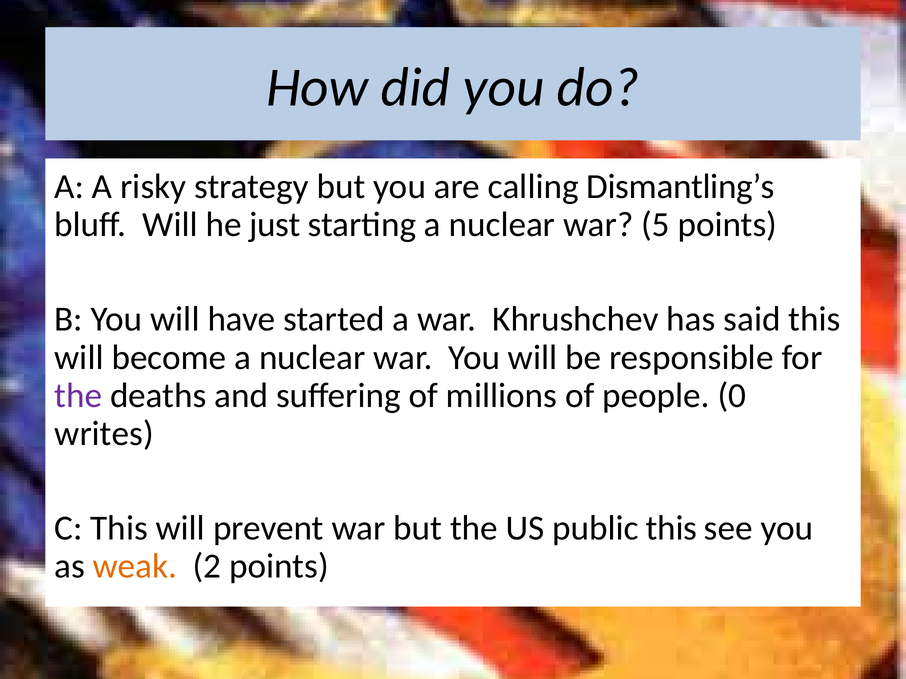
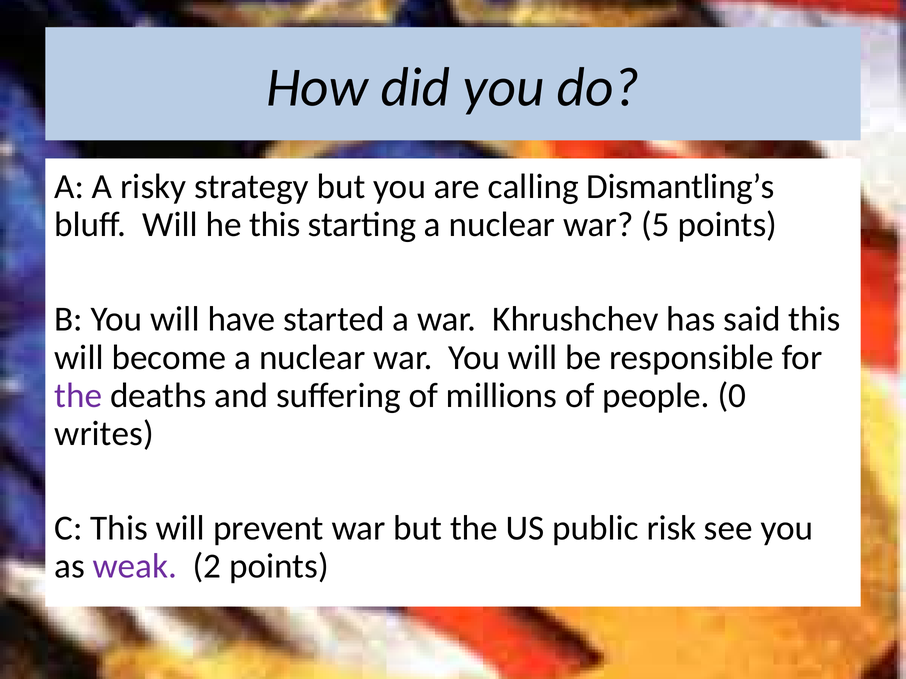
he just: just -> this
public this: this -> risk
weak colour: orange -> purple
